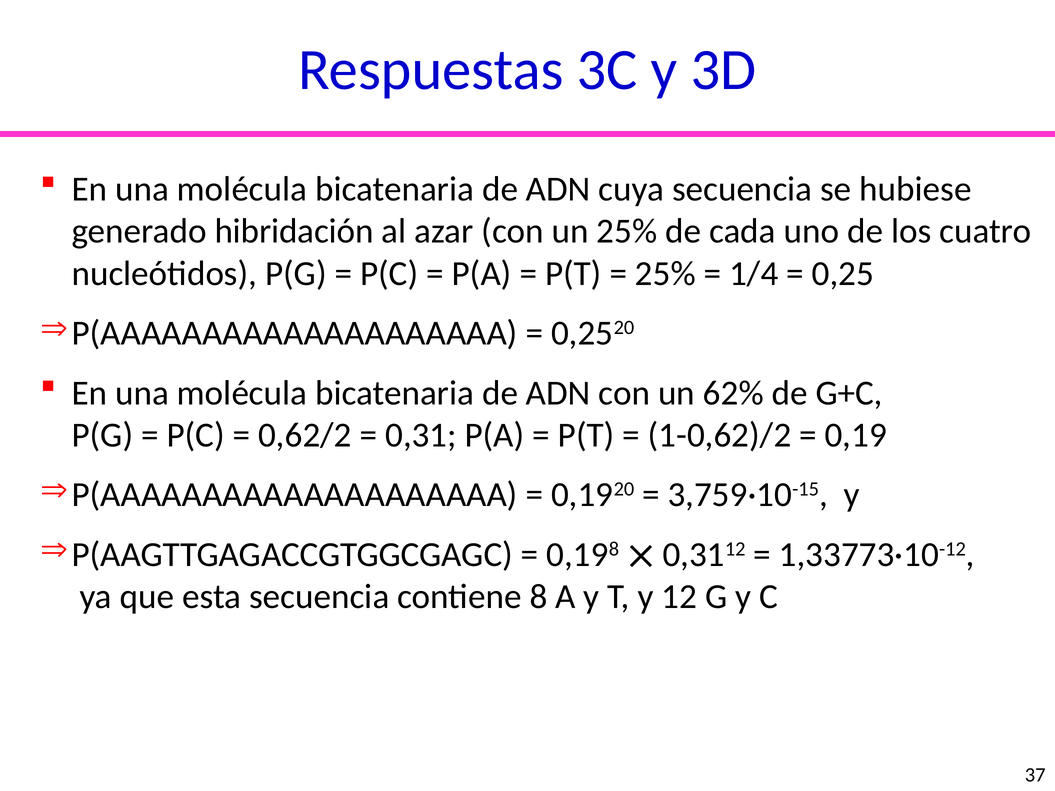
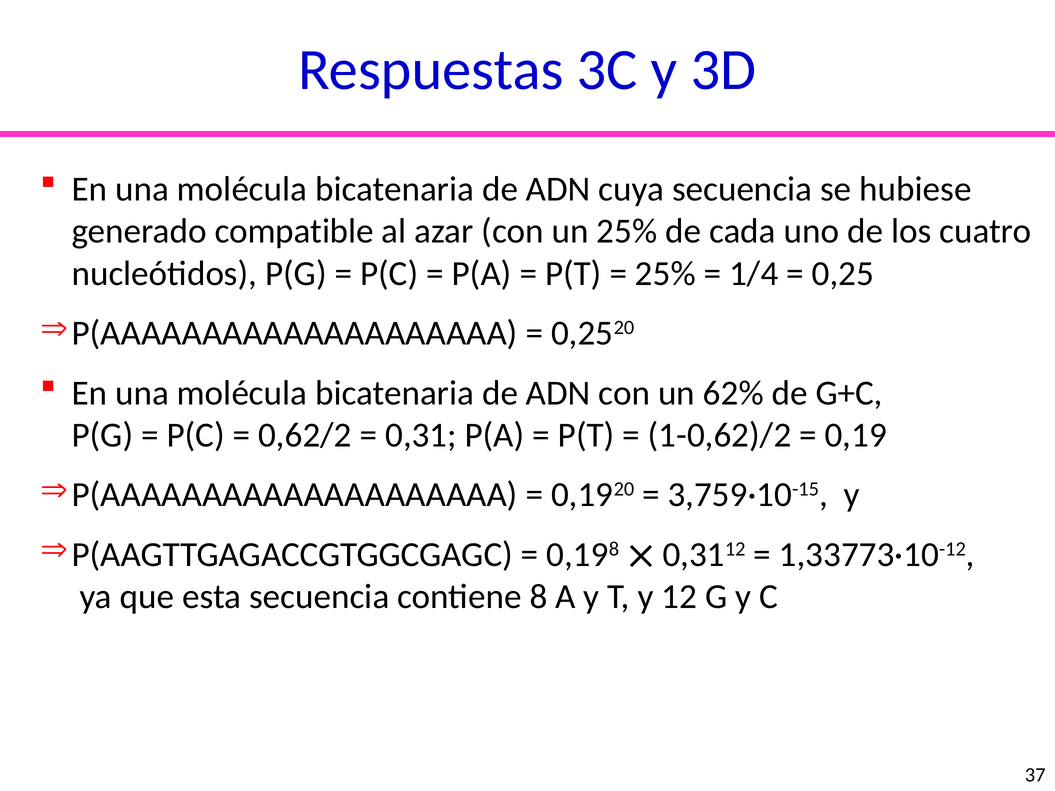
hibridación: hibridación -> compatible
